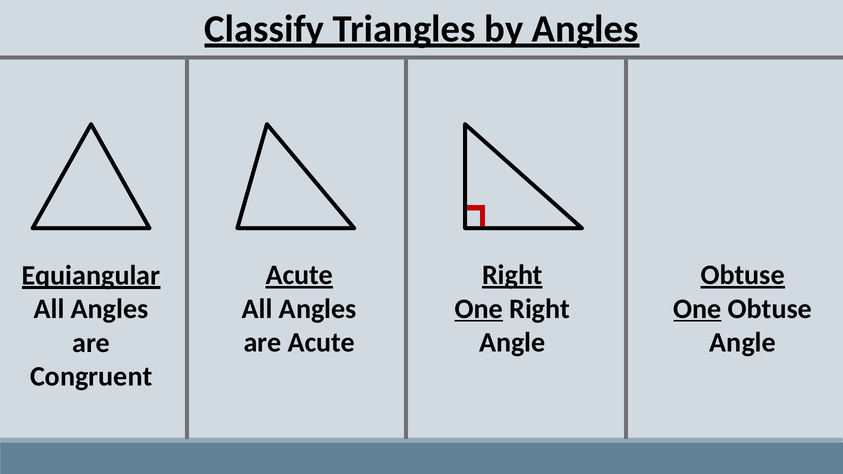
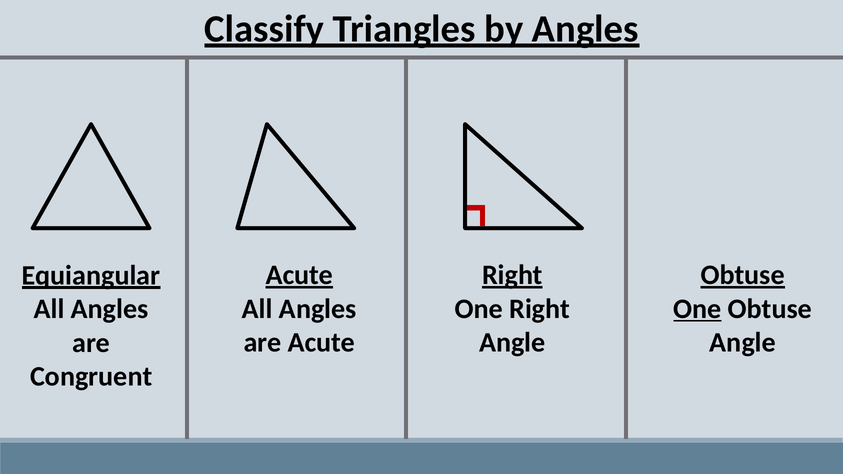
One at (479, 309) underline: present -> none
